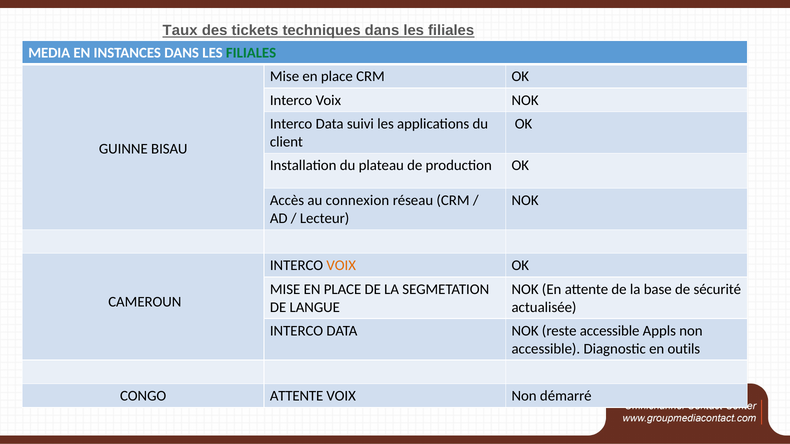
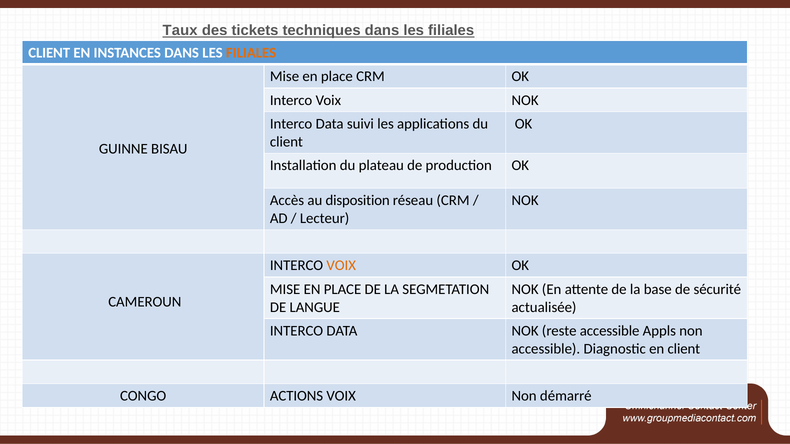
MEDIA at (49, 53): MEDIA -> CLIENT
FILIALES at (251, 53) colour: green -> orange
connexion: connexion -> disposition
en outils: outils -> client
CONGO ATTENTE: ATTENTE -> ACTIONS
